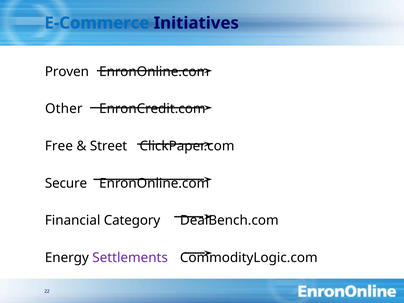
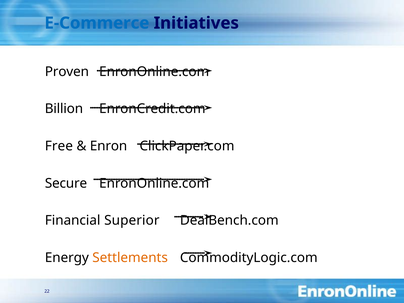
Other: Other -> Billion
Street: Street -> Enron
Category: Category -> Superior
Settlements colour: purple -> orange
